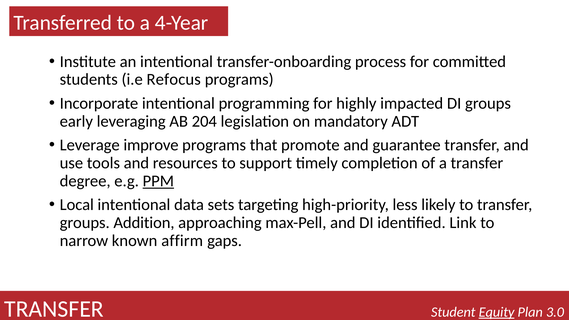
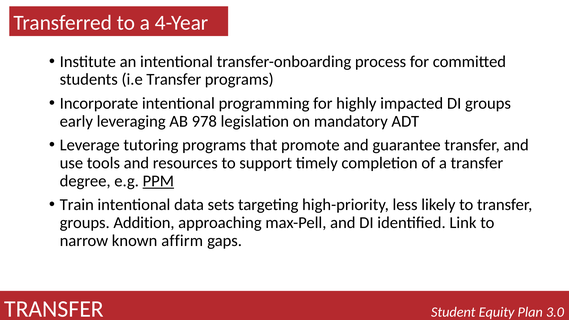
i.e Refocus: Refocus -> Transfer
204: 204 -> 978
improve: improve -> tutoring
Local: Local -> Train
Equity underline: present -> none
